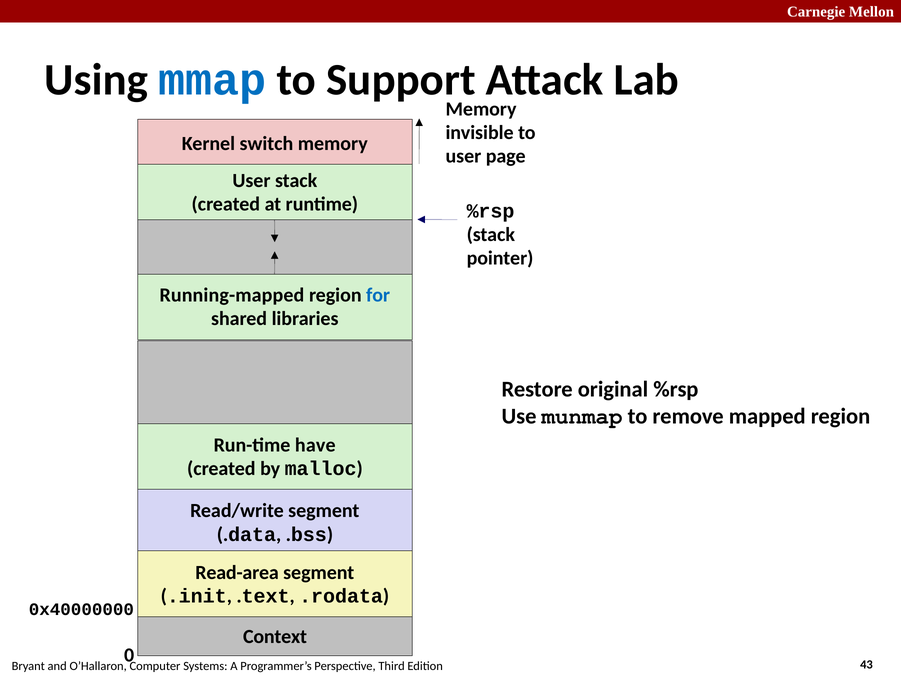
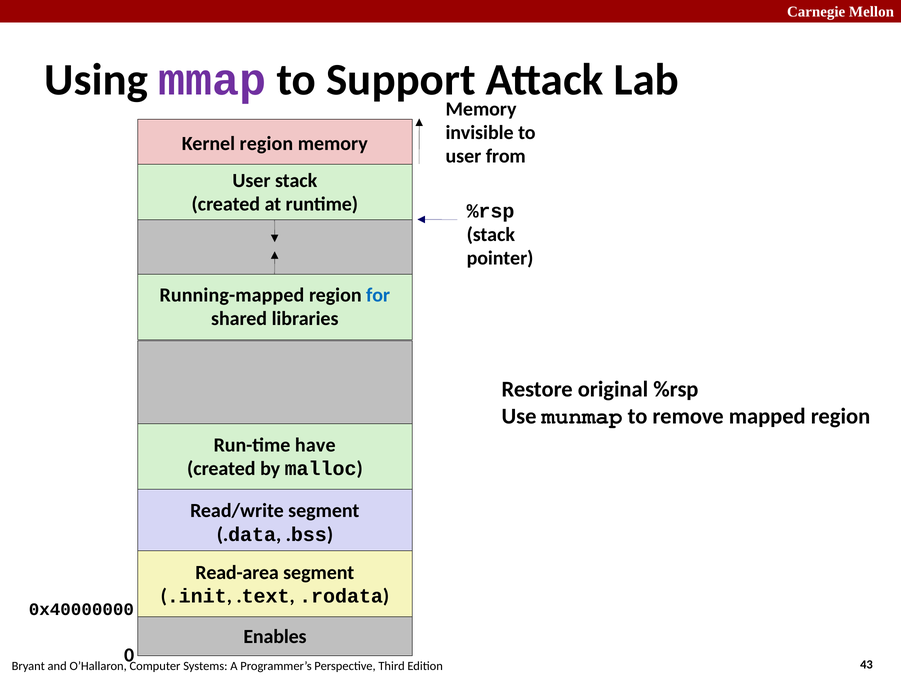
mmap colour: blue -> purple
Kernel switch: switch -> region
page: page -> from
Context: Context -> Enables
